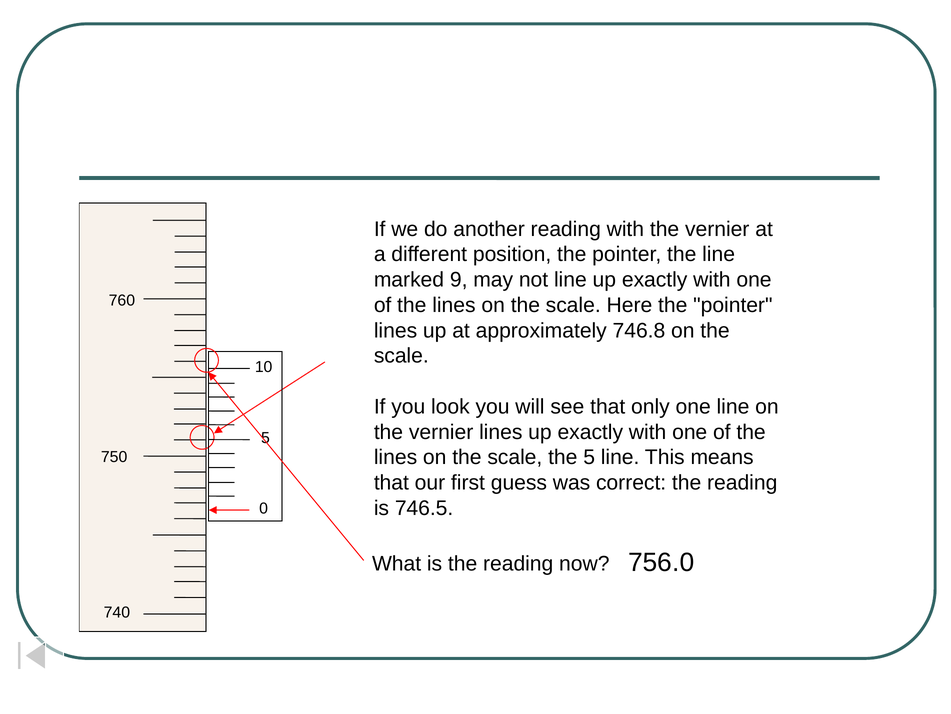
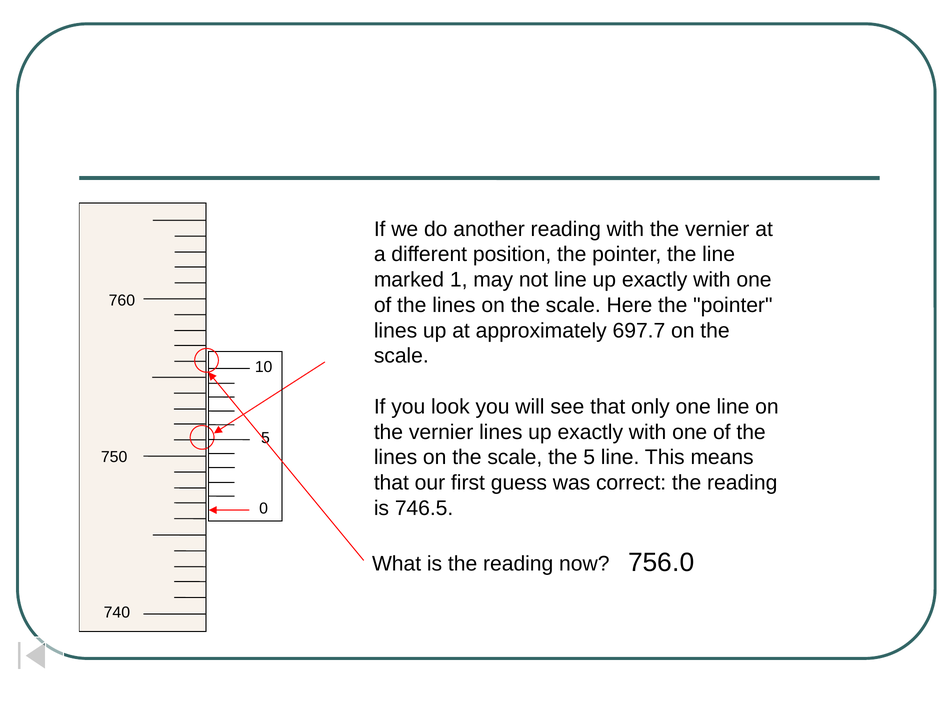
9: 9 -> 1
746.8: 746.8 -> 697.7
